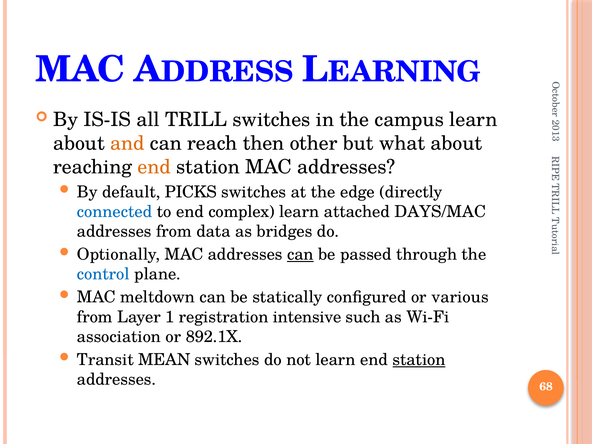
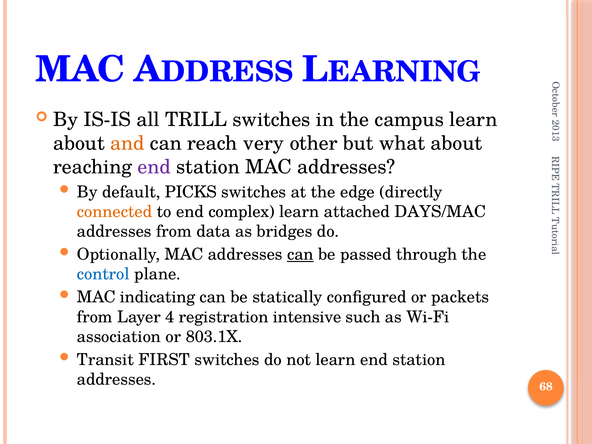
then: then -> very
end at (154, 167) colour: orange -> purple
connected colour: blue -> orange
meltdown: meltdown -> indicating
various: various -> packets
Layer 1: 1 -> 4
892.1X: 892.1X -> 803.1X
MEAN: MEAN -> FIRST
station at (419, 360) underline: present -> none
